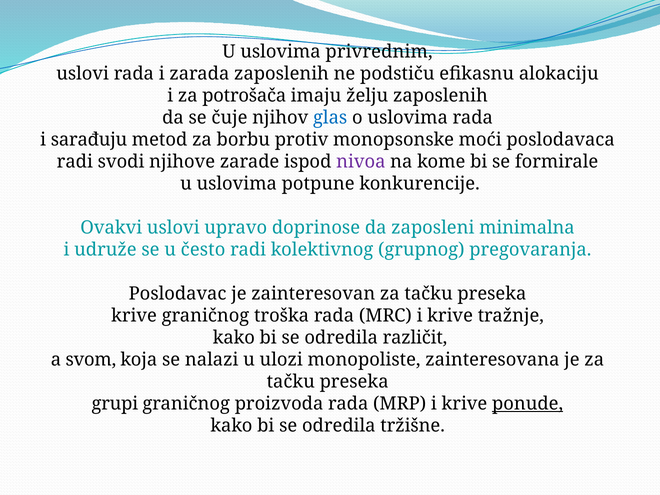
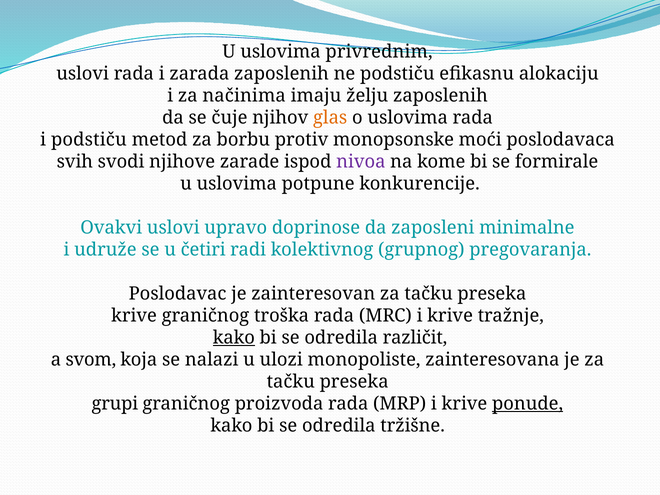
potrošača: potrošača -> načinima
glas colour: blue -> orange
i sarađuju: sarađuju -> podstiču
radi at (75, 162): radi -> svih
minimalna: minimalna -> minimalne
često: često -> četiri
kako at (234, 338) underline: none -> present
